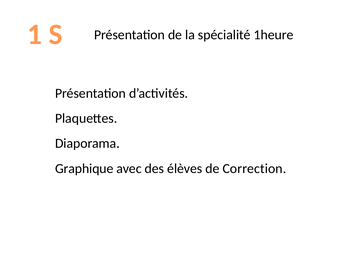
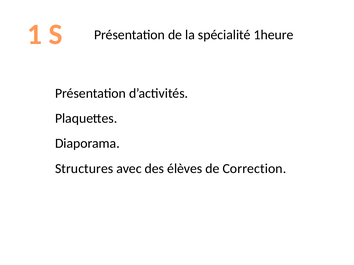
Graphique: Graphique -> Structures
